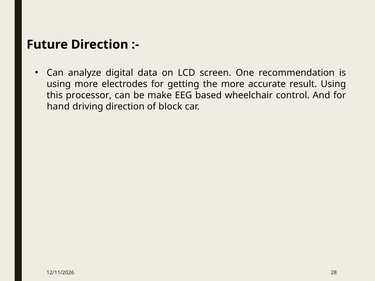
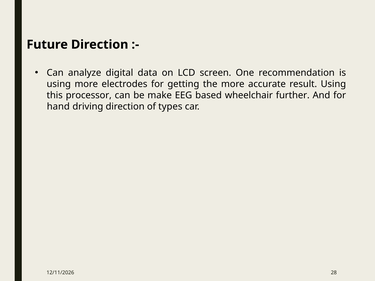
control: control -> further
block: block -> types
